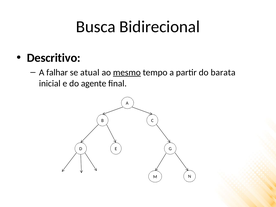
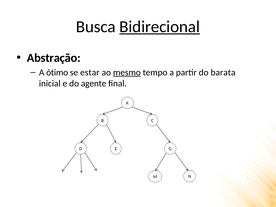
Bidirecional underline: none -> present
Descritivo: Descritivo -> Abstração
falhar: falhar -> ótimo
atual: atual -> estar
